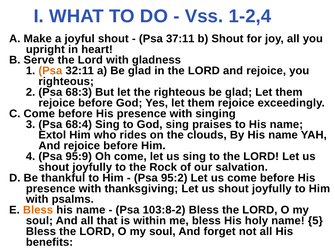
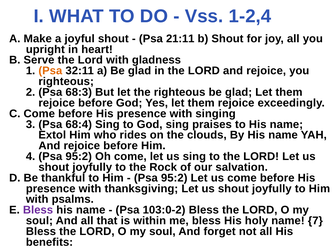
37:11: 37:11 -> 21:11
95:9 at (79, 157): 95:9 -> 95:2
Bless at (38, 210) colour: orange -> purple
103:8-2: 103:8-2 -> 103:0-2
5: 5 -> 7
